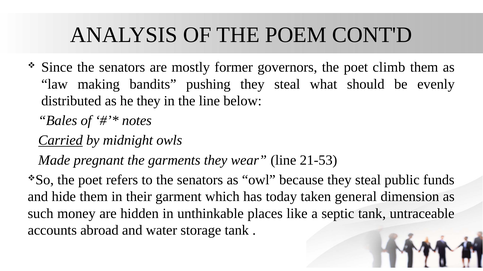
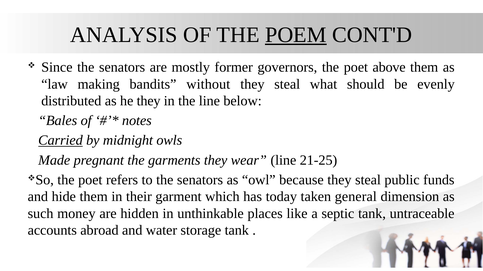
POEM underline: none -> present
climb: climb -> above
pushing: pushing -> without
21-53: 21-53 -> 21-25
